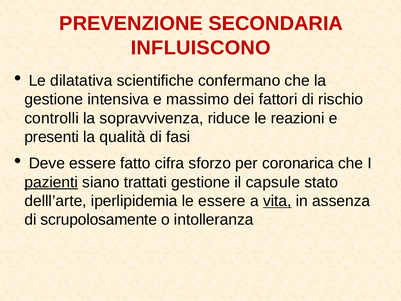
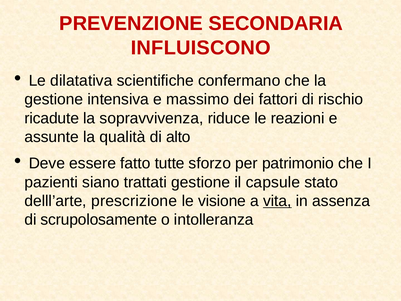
controlli: controlli -> ricadute
presenti: presenti -> assunte
fasi: fasi -> alto
cifra: cifra -> tutte
coronarica: coronarica -> patrimonio
pazienti underline: present -> none
iperlipidemia: iperlipidemia -> prescrizione
le essere: essere -> visione
